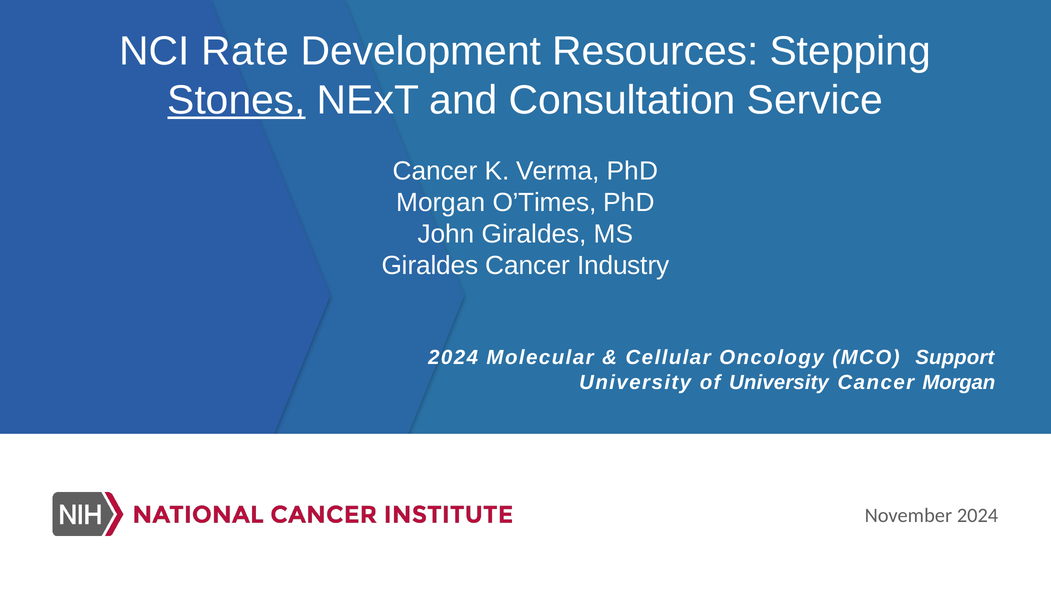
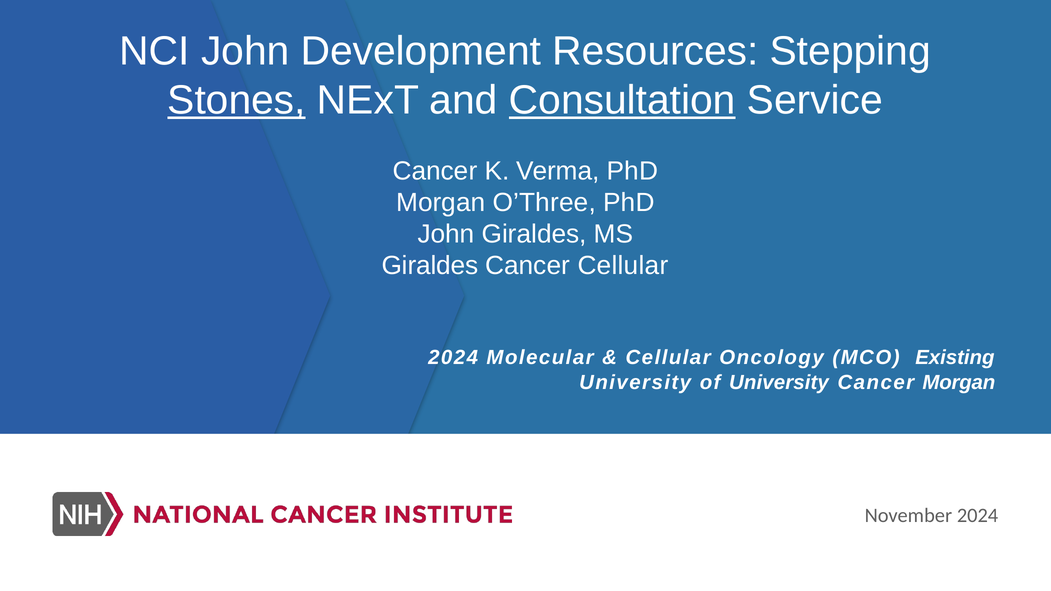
NCI Rate: Rate -> John
Consultation underline: none -> present
O’Times: O’Times -> O’Three
Cancer Industry: Industry -> Cellular
Support: Support -> Existing
